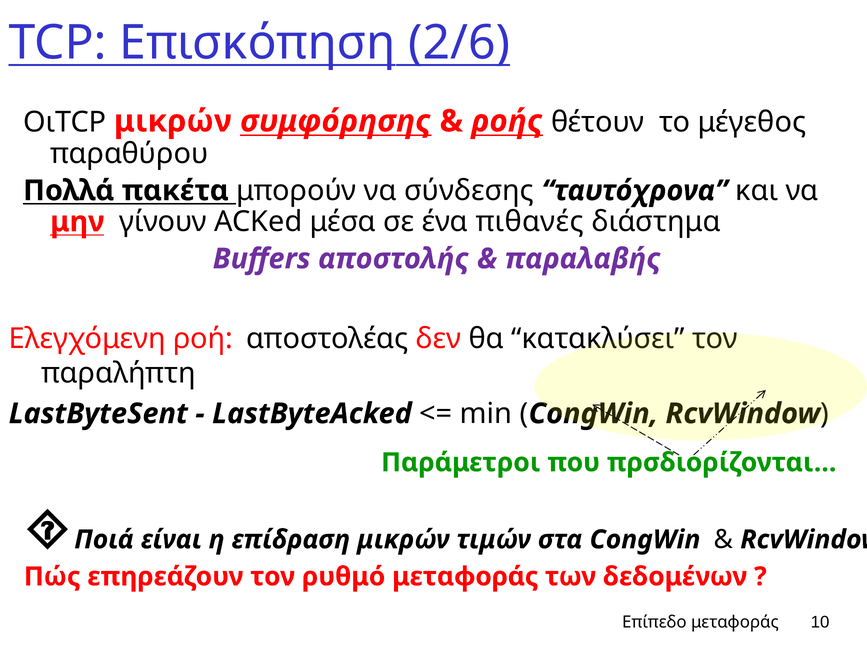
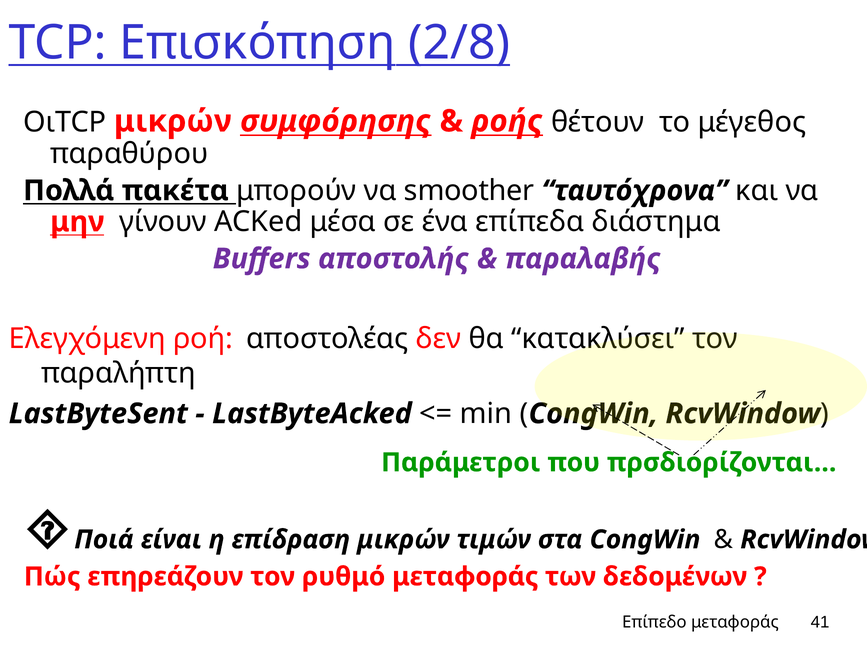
2/6: 2/6 -> 2/8
σύνδεσης: σύνδεσης -> smoother
πιθανές: πιθανές -> επίπεδα
10: 10 -> 41
